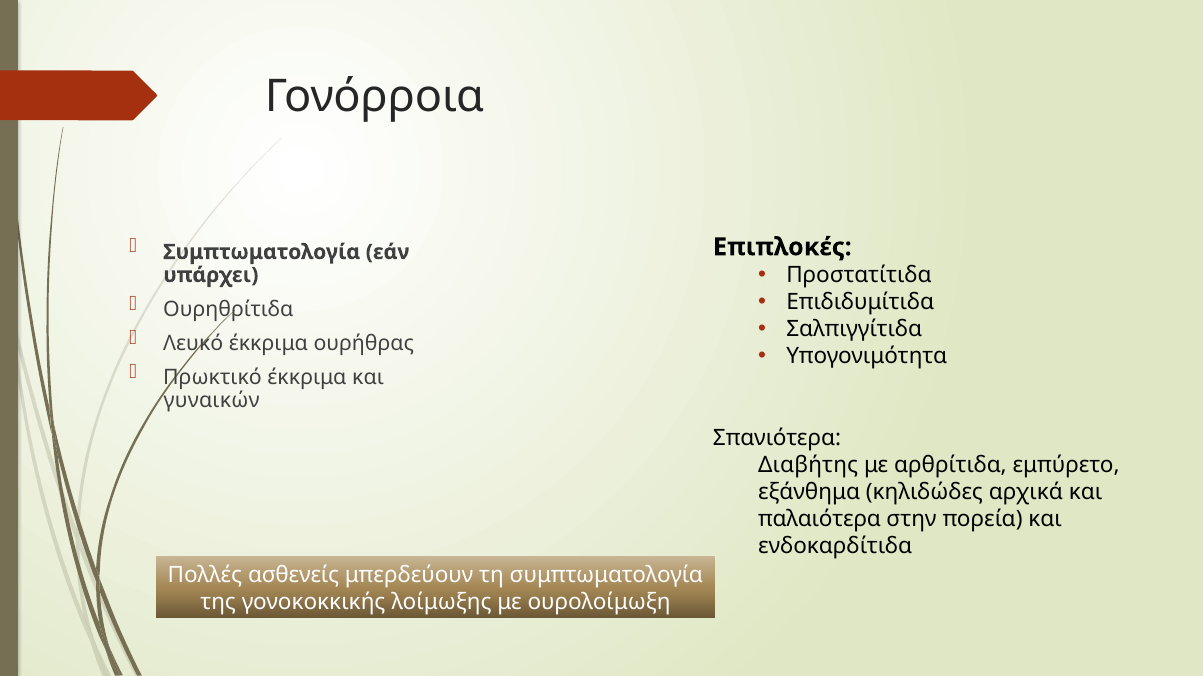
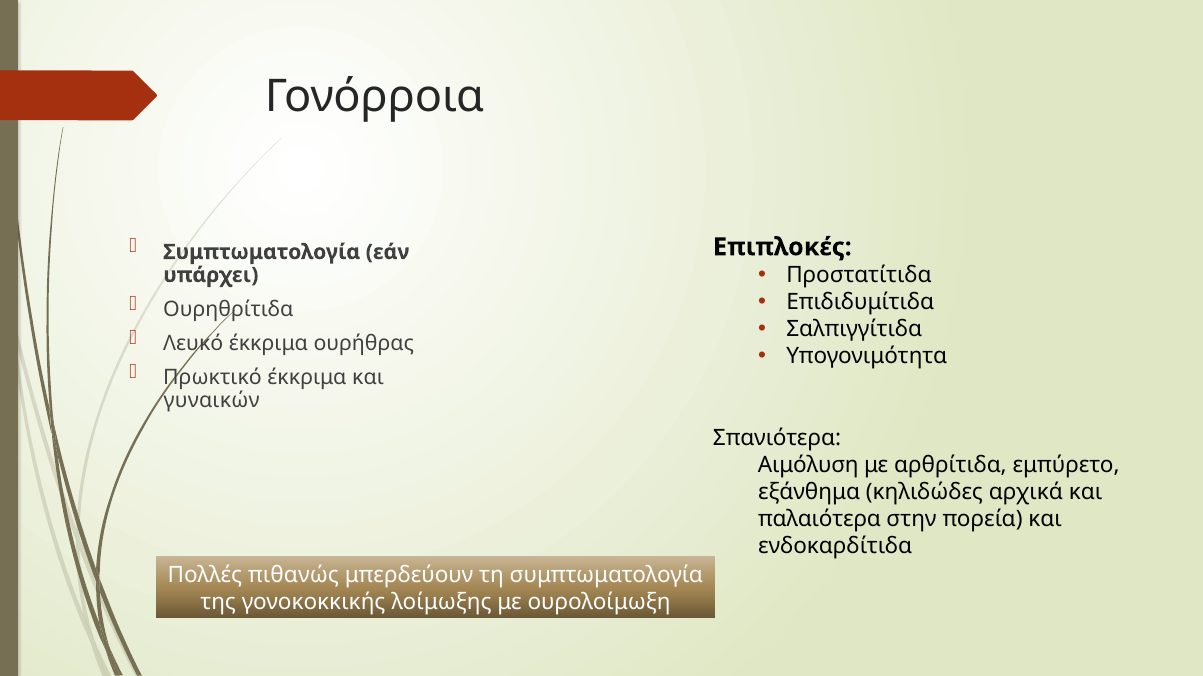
Διαβήτης: Διαβήτης -> Αιμόλυση
ασθενείς: ασθενείς -> πιθανώς
